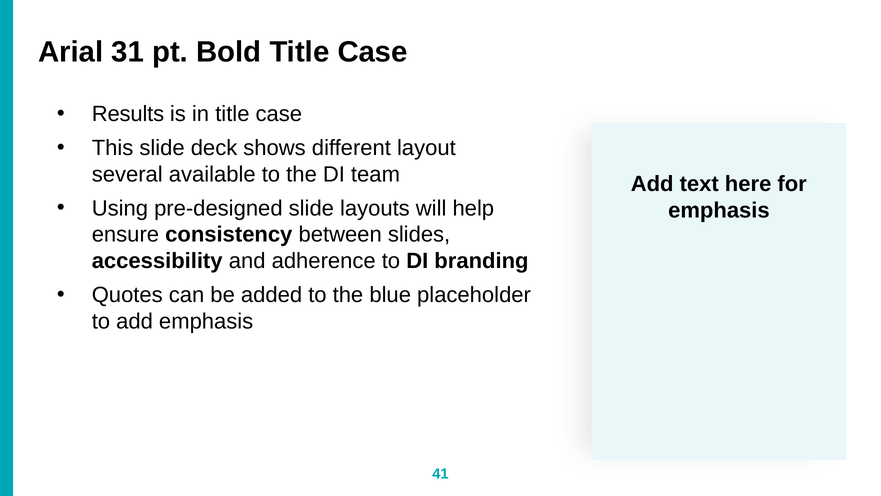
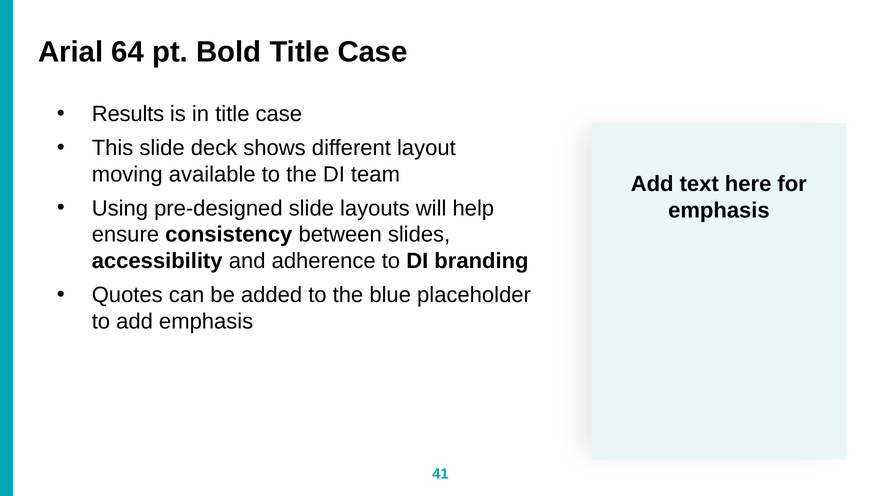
31: 31 -> 64
several: several -> moving
